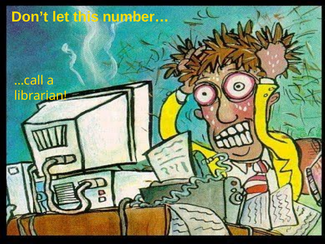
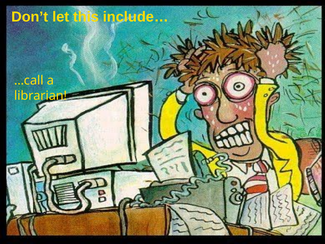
number…: number… -> include…
